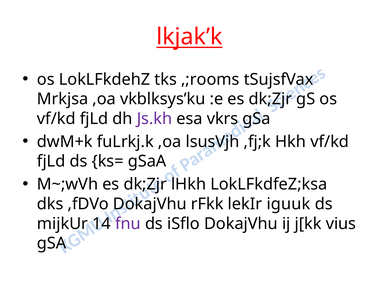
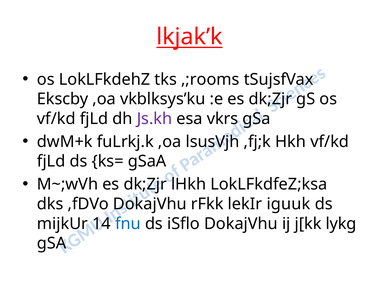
Mrkjsa: Mrkjsa -> Ekscby
fnu colour: purple -> blue
vius: vius -> lykg
